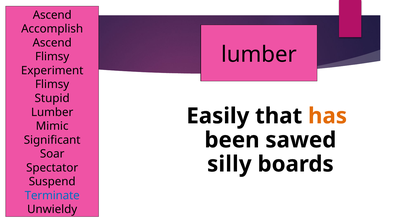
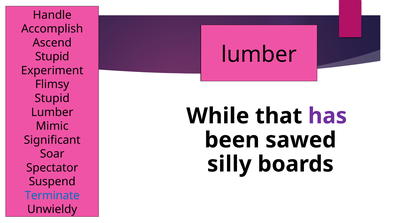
Ascend at (52, 15): Ascend -> Handle
Flimsy at (52, 57): Flimsy -> Stupid
Easily: Easily -> While
has colour: orange -> purple
